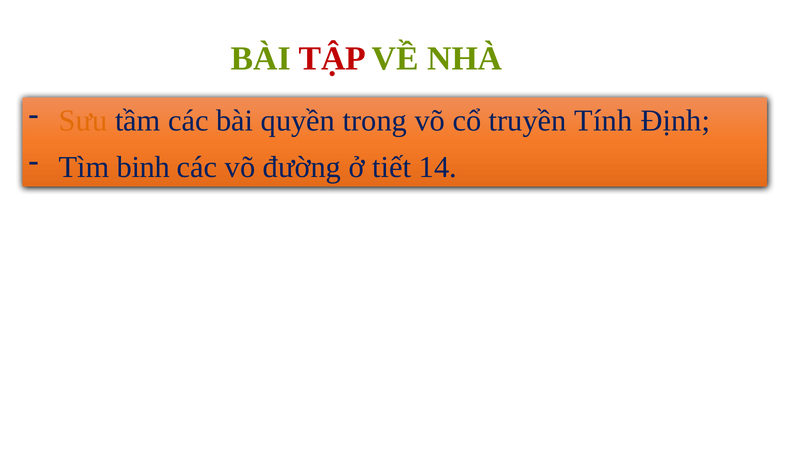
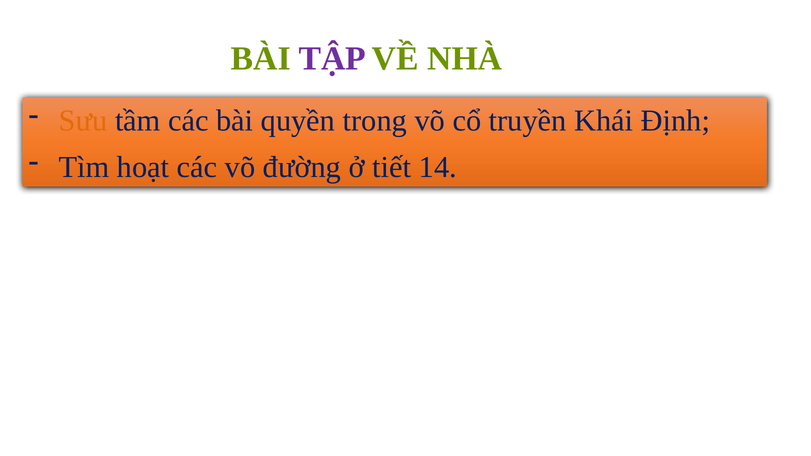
TẬP colour: red -> purple
Tính: Tính -> Khái
binh: binh -> hoạt
